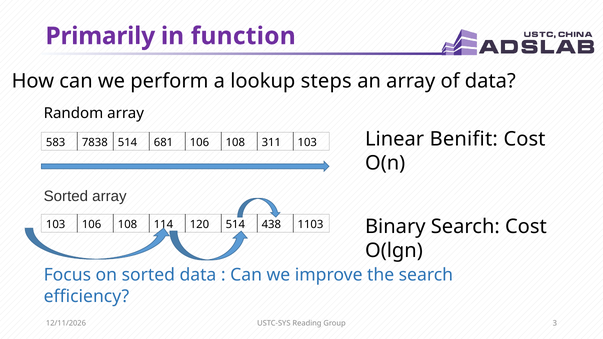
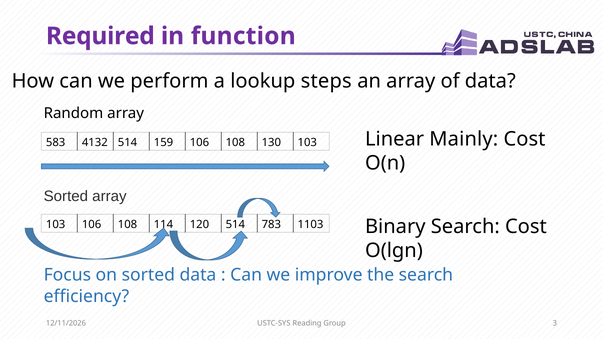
Primarily: Primarily -> Required
7838: 7838 -> 4132
681: 681 -> 159
311: 311 -> 130
Benifit: Benifit -> Mainly
438: 438 -> 783
